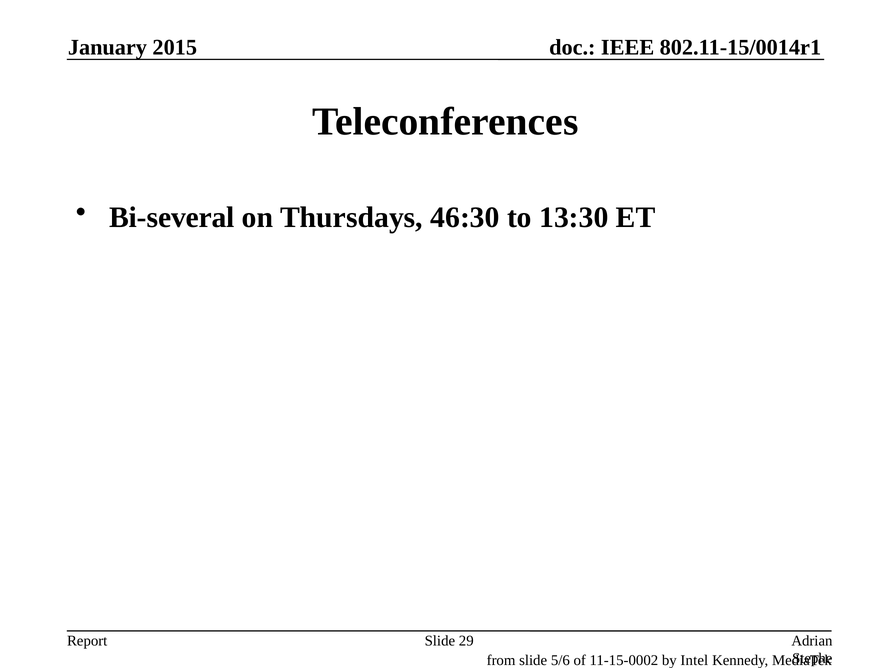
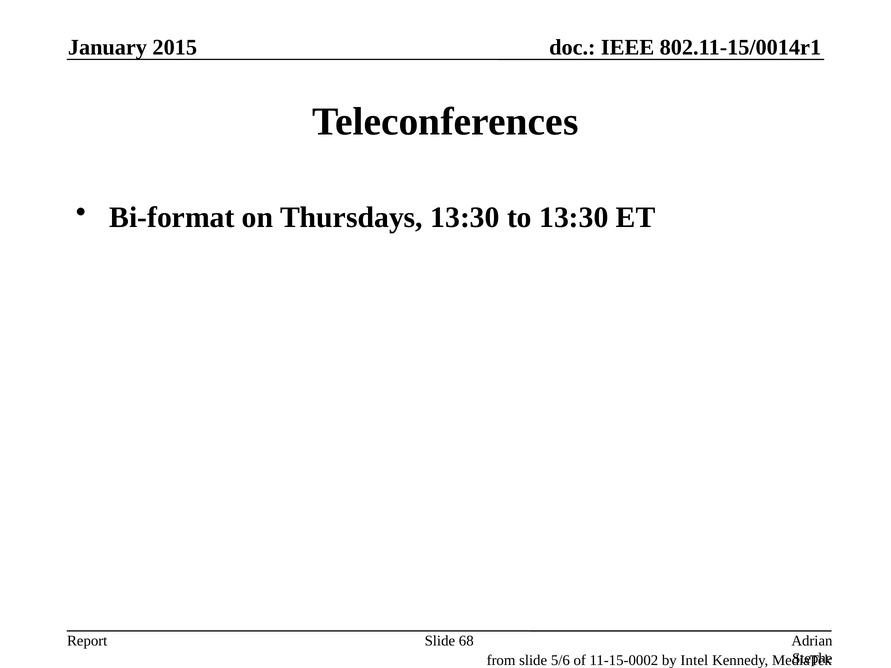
Bi-several: Bi-several -> Bi-format
Thursdays 46:30: 46:30 -> 13:30
29: 29 -> 68
